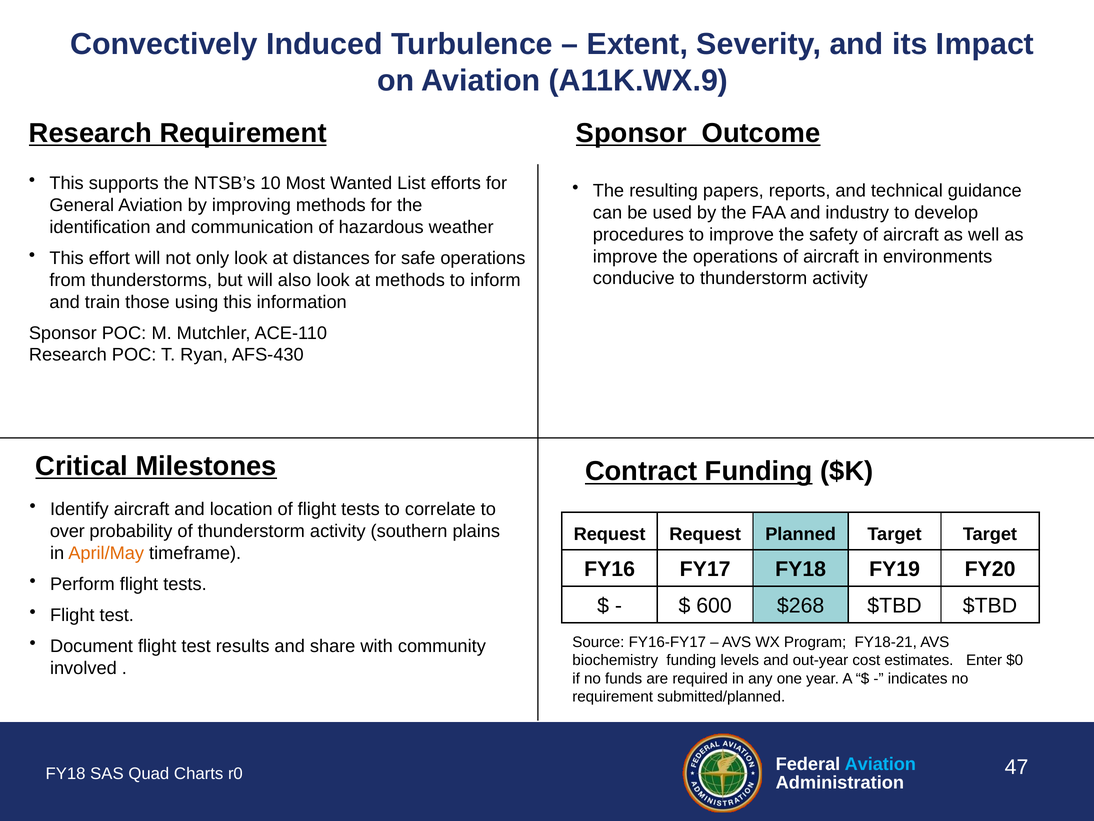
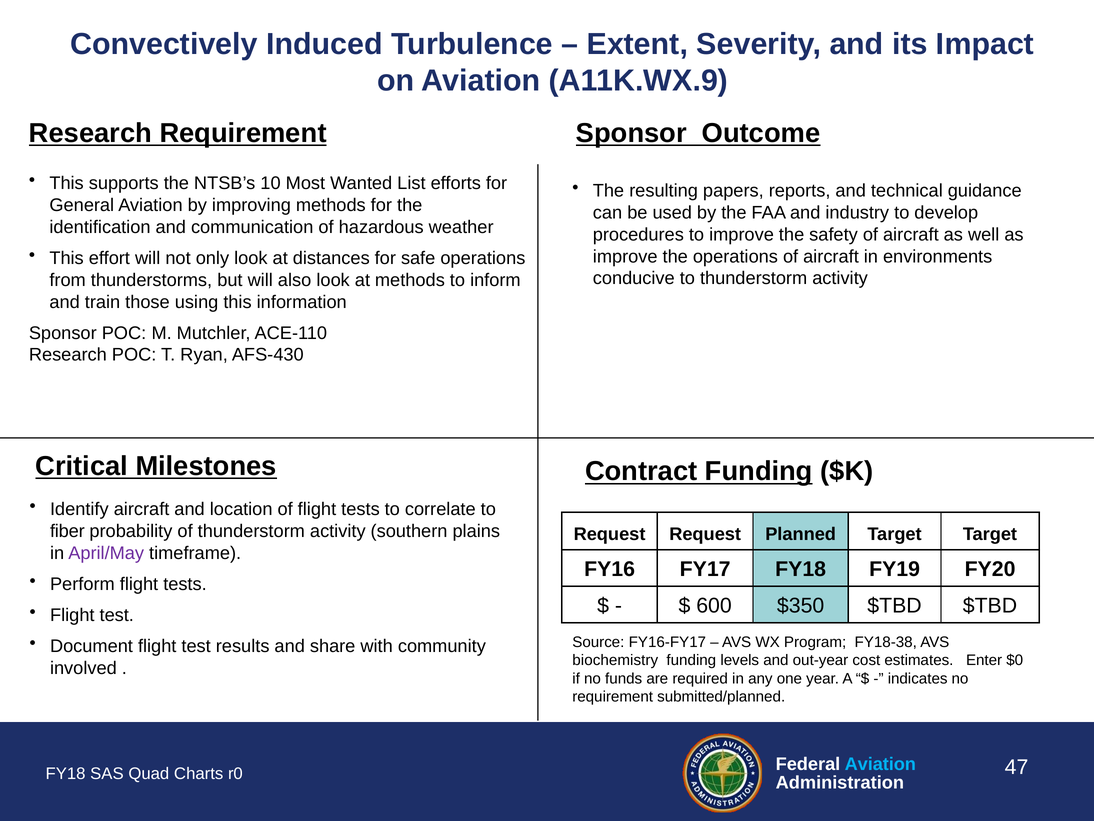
over: over -> fiber
April/May colour: orange -> purple
$268: $268 -> $350
FY18-21: FY18-21 -> FY18-38
